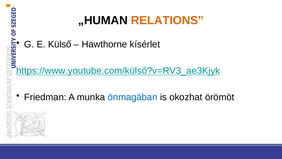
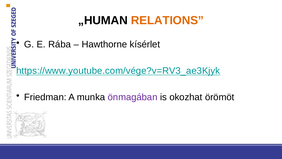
Külső: Külső -> Rába
https://www.youtube.com/külső?v=RV3_ae3Kjyk: https://www.youtube.com/külső?v=RV3_ae3Kjyk -> https://www.youtube.com/vége?v=RV3_ae3Kjyk
önmagában colour: blue -> purple
